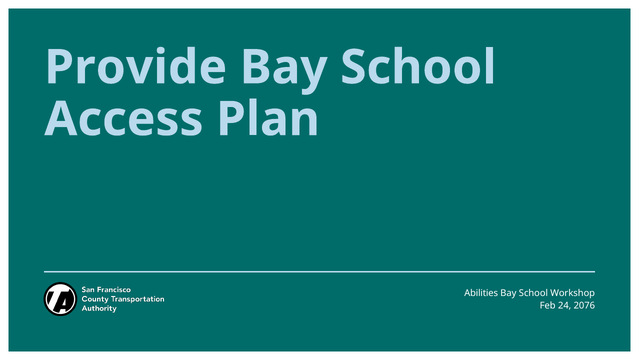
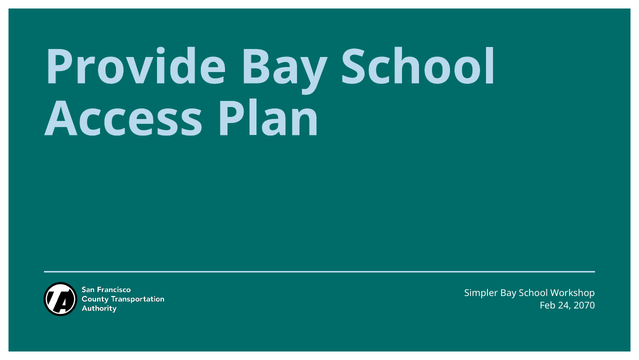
Abilities: Abilities -> Simpler
2076: 2076 -> 2070
